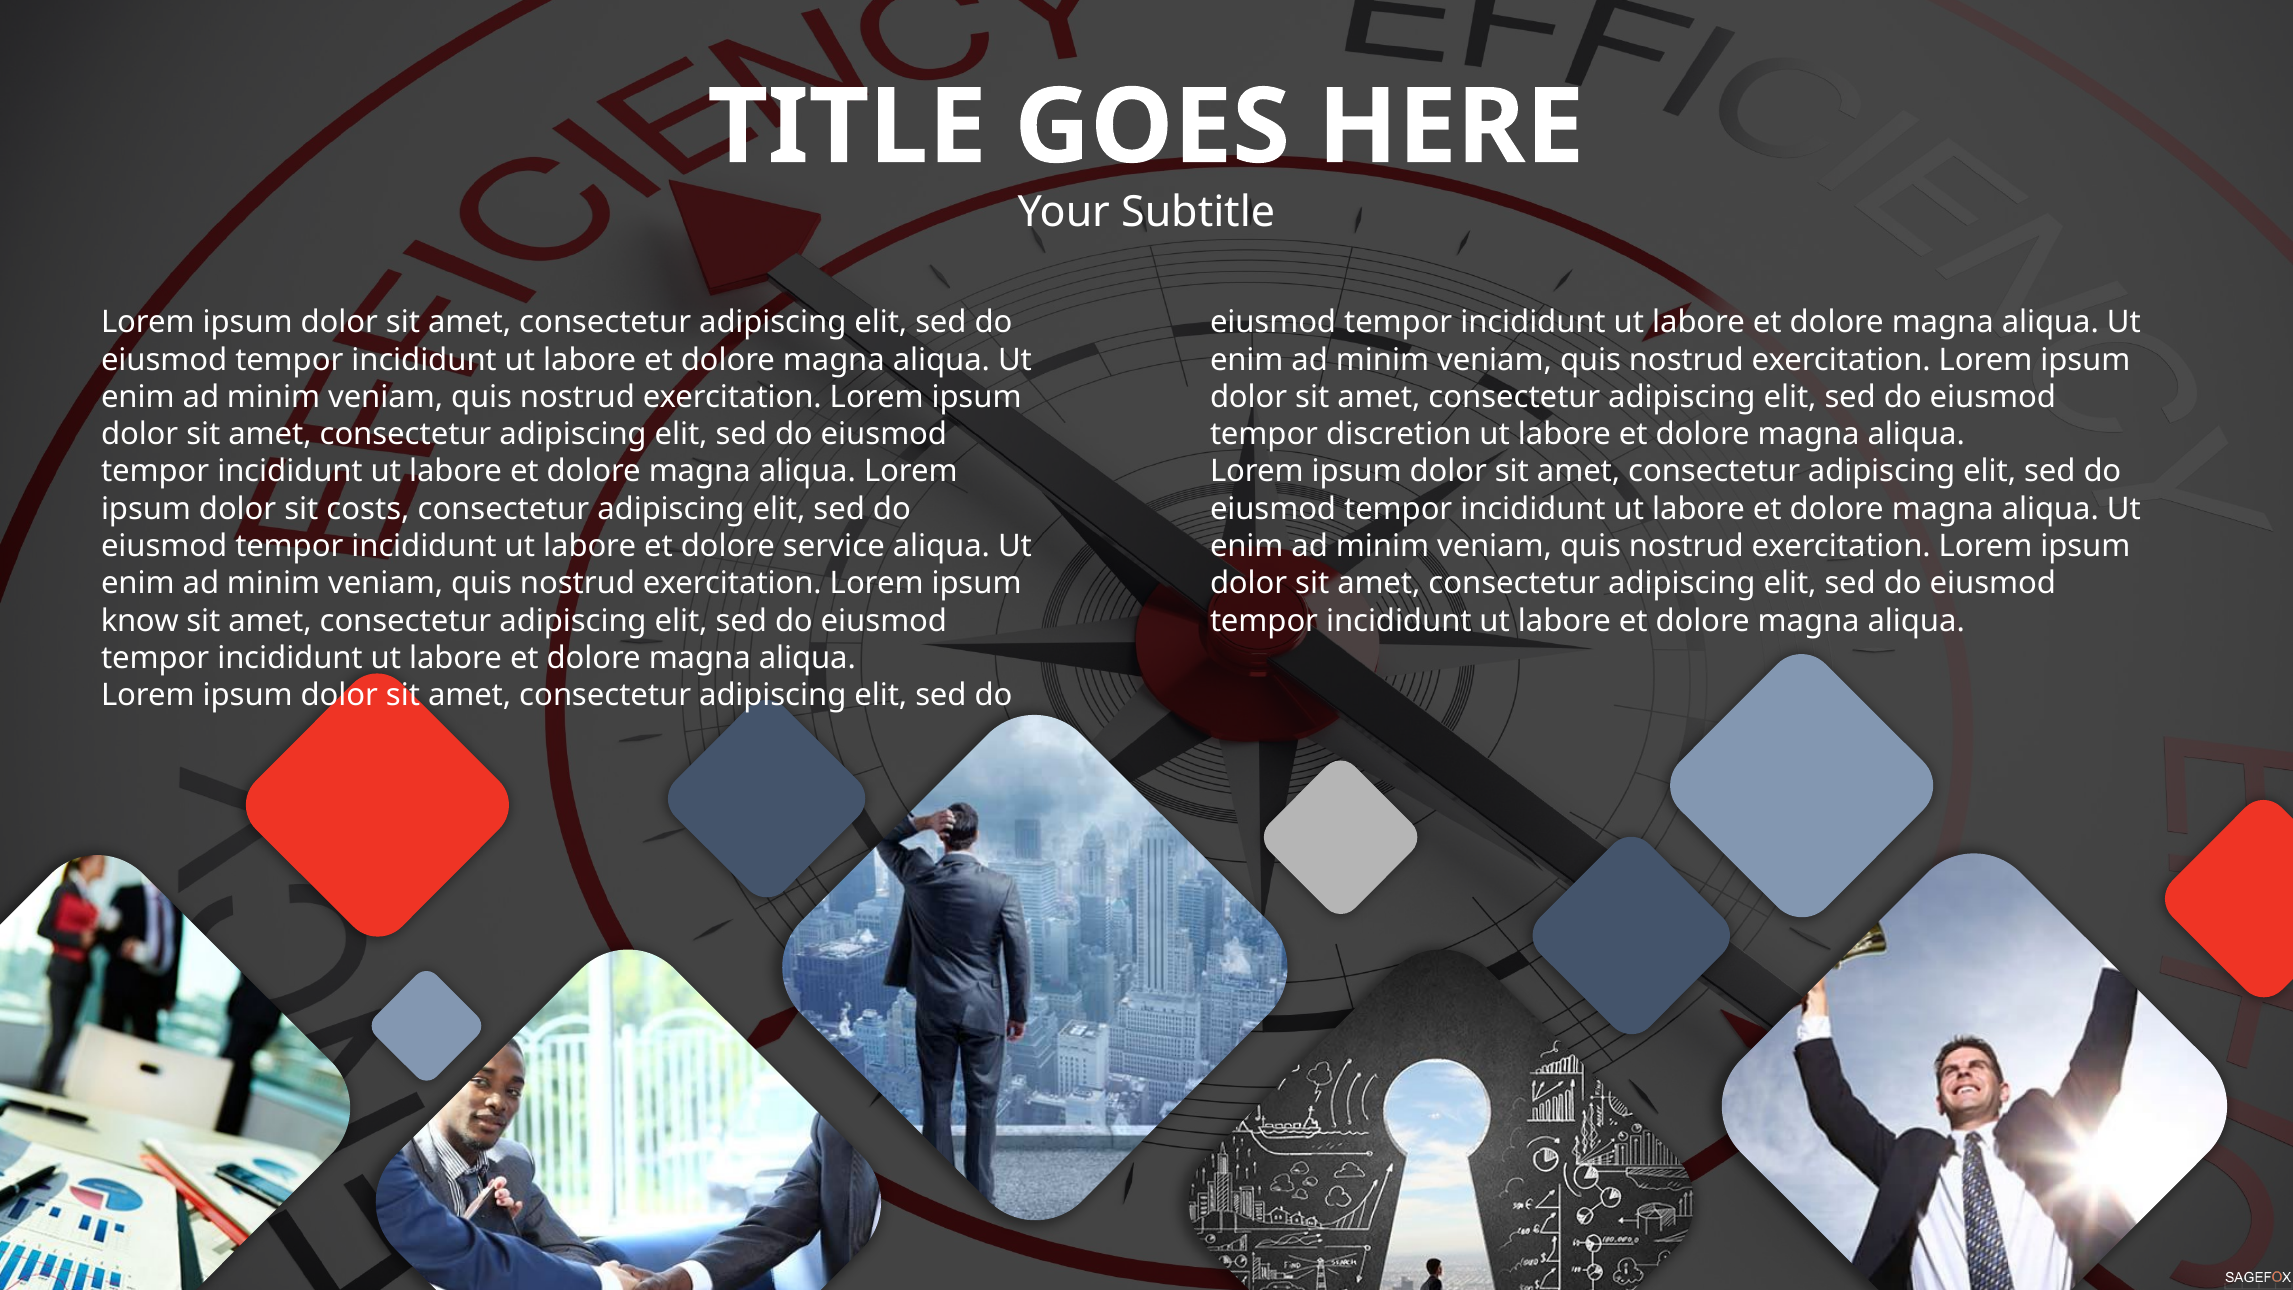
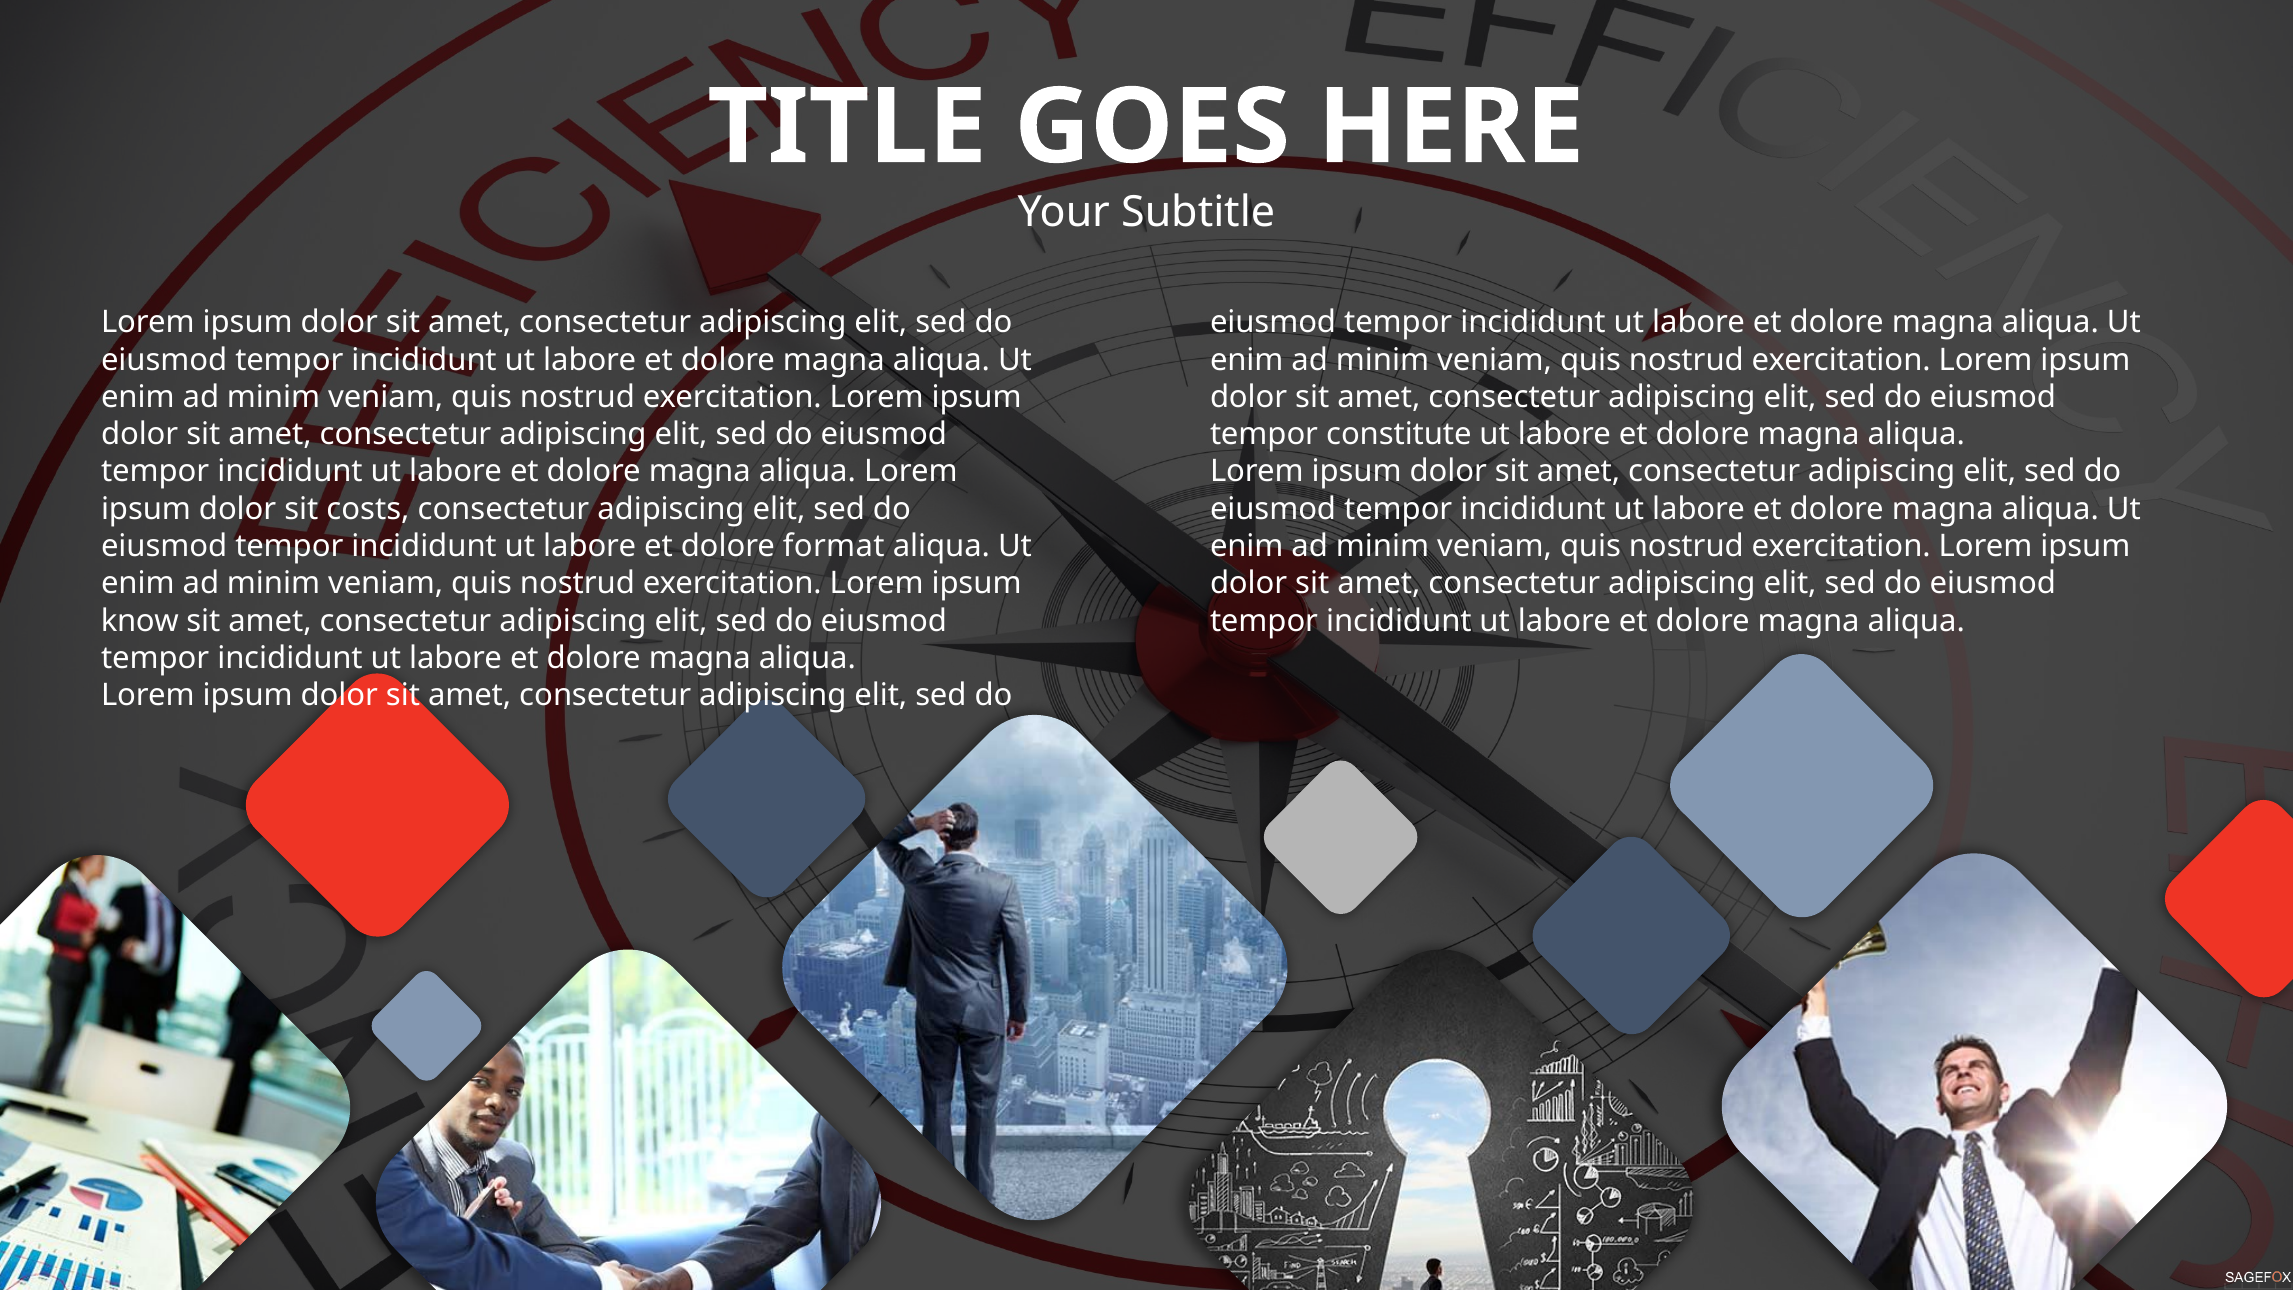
discretion: discretion -> constitute
service: service -> format
